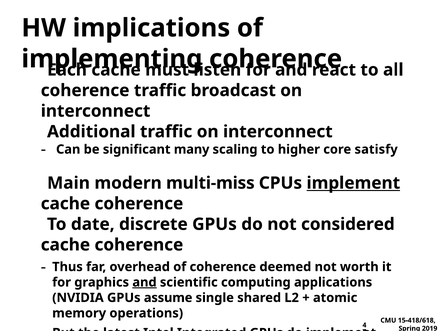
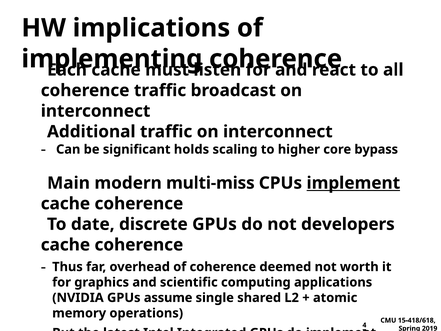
many: many -> holds
satisfy: satisfy -> bypass
considered: considered -> developers
and at (144, 282) underline: present -> none
